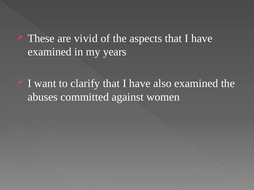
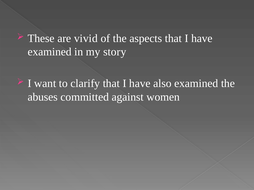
years: years -> story
